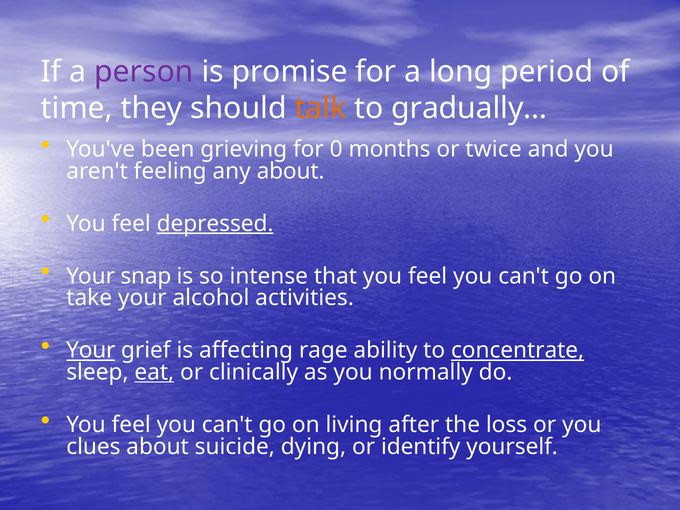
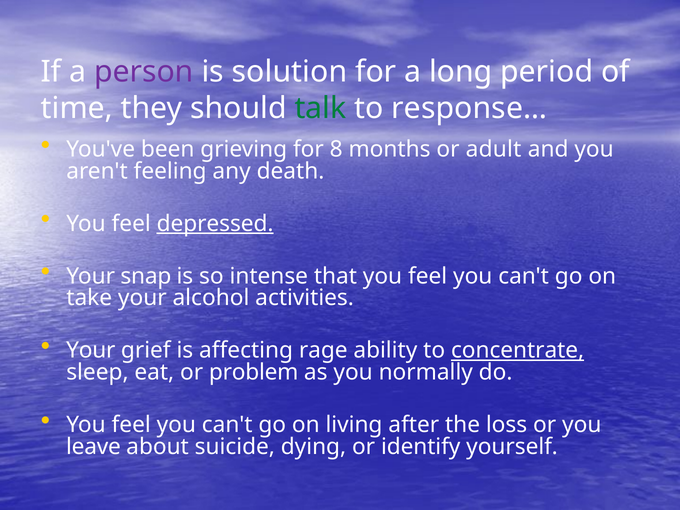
promise: promise -> solution
talk colour: orange -> green
gradually…: gradually… -> response…
0: 0 -> 8
twice: twice -> adult
any about: about -> death
Your at (91, 351) underline: present -> none
eat underline: present -> none
clinically: clinically -> problem
clues: clues -> leave
